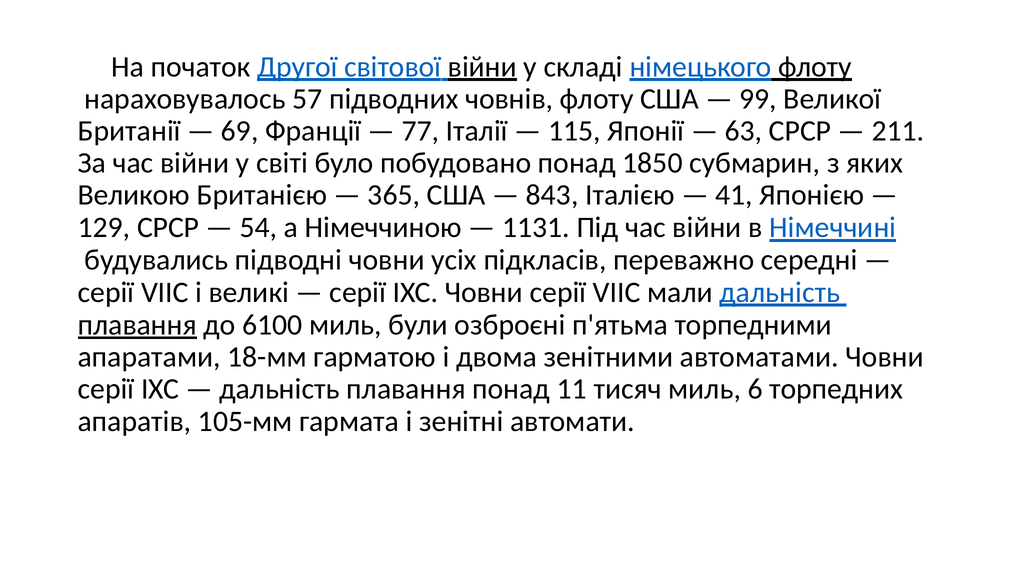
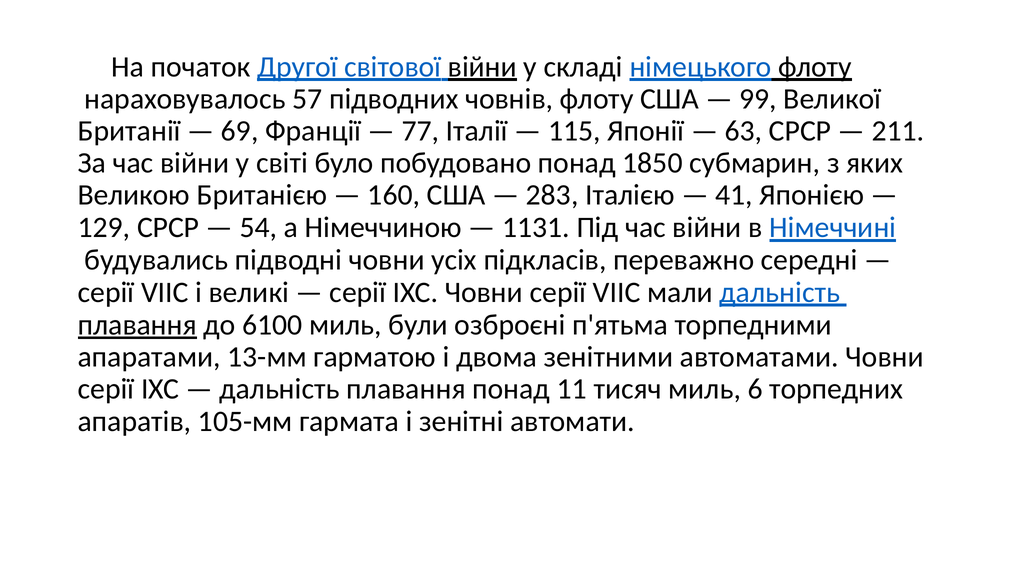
365: 365 -> 160
843: 843 -> 283
18-мм: 18-мм -> 13-мм
